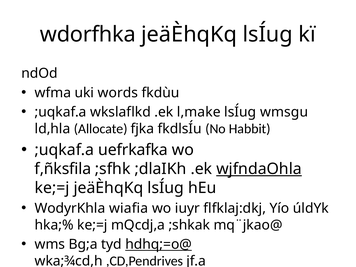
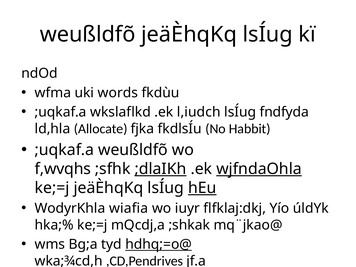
wdorfhka at (88, 34): wdorfhka -> weußldfõ
l,make: l,make -> l,iudch
wmsgu: wmsgu -> fndfyda
;uqkaf.a uefrkafka: uefrkafka -> weußldfõ
f,ñksfila: f,ñksfila -> f,wvqhs
;dlaIKh underline: none -> present
hEu underline: none -> present
